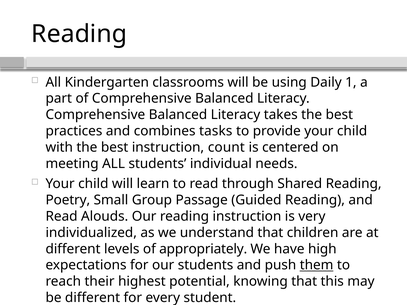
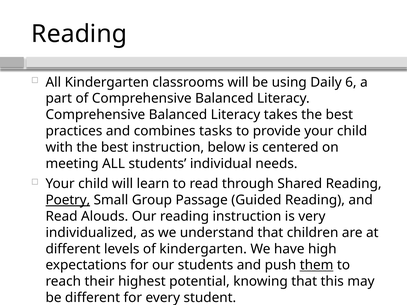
1: 1 -> 6
count: count -> below
Poetry underline: none -> present
of appropriately: appropriately -> kindergarten
